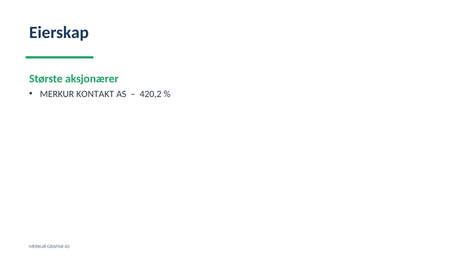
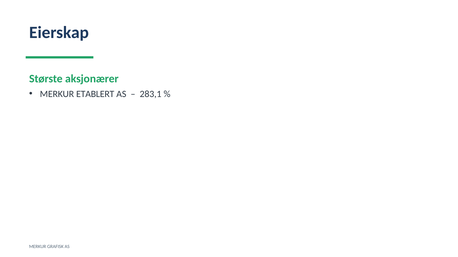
KONTAKT: KONTAKT -> ETABLERT
420,2: 420,2 -> 283,1
